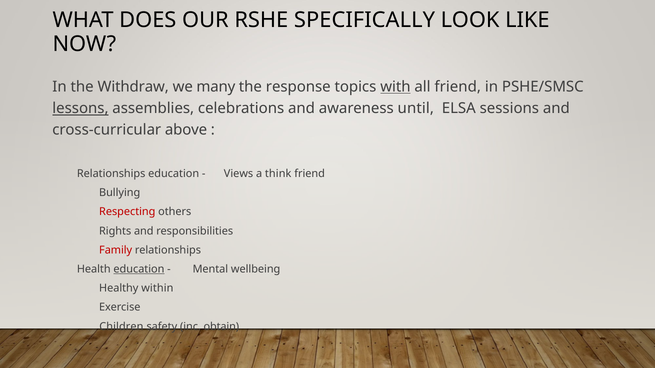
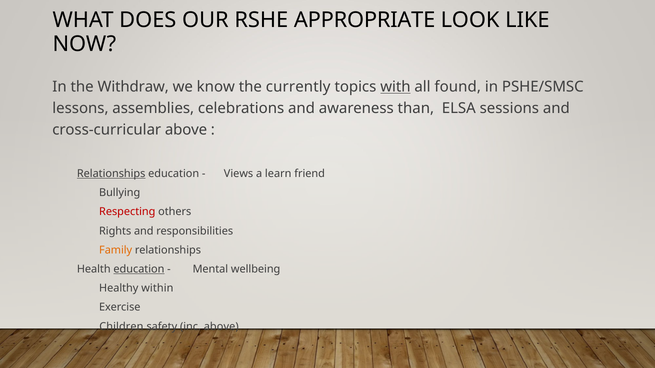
SPECIFICALLY: SPECIFICALLY -> APPROPRIATE
many: many -> know
response: response -> currently
all friend: friend -> found
lessons underline: present -> none
until: until -> than
Relationships at (111, 174) underline: none -> present
think: think -> learn
Family colour: red -> orange
inc obtain: obtain -> above
